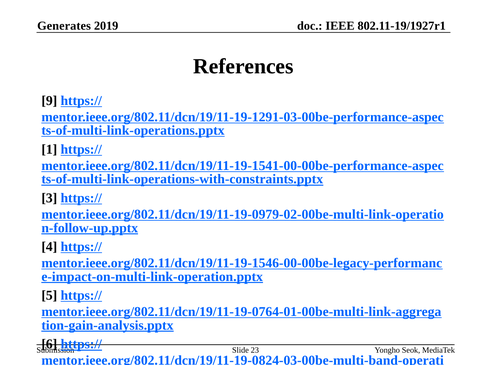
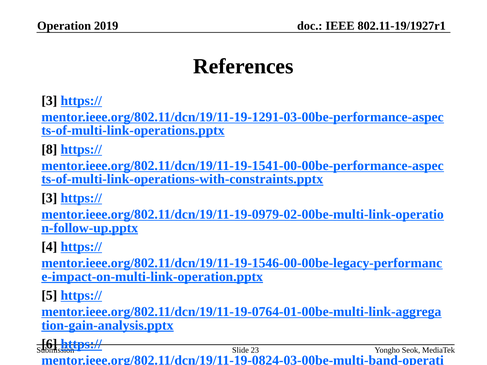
Generates: Generates -> Operation
9 at (49, 101): 9 -> 3
1: 1 -> 8
